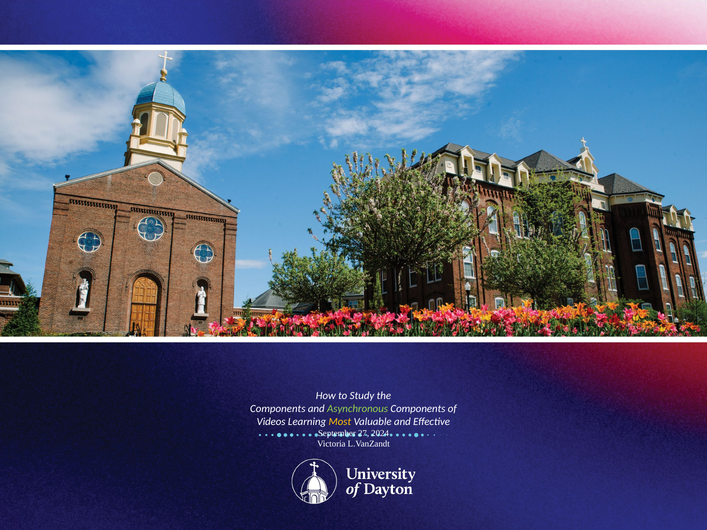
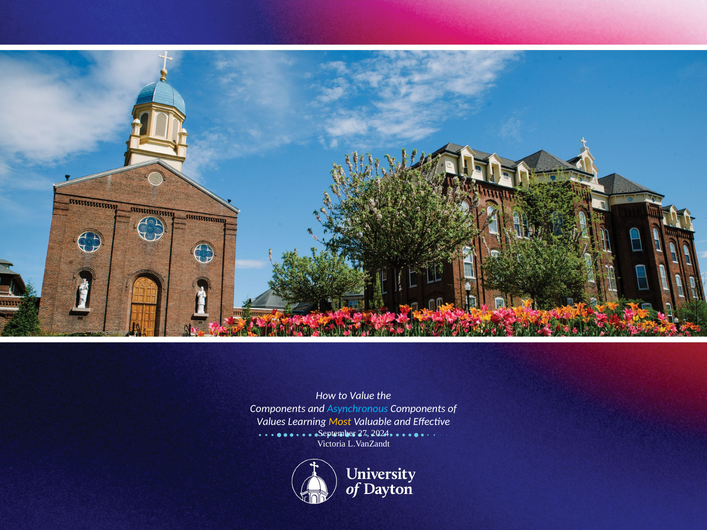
Study: Study -> Value
Asynchronous colour: light green -> light blue
Videos: Videos -> Values
